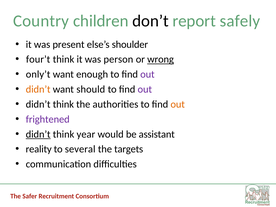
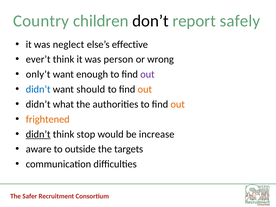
present: present -> neglect
shoulder: shoulder -> effective
four’t: four’t -> ever’t
wrong underline: present -> none
didn’t at (38, 89) colour: orange -> blue
out at (145, 89) colour: purple -> orange
think at (63, 104): think -> what
frightened colour: purple -> orange
year: year -> stop
assistant: assistant -> increase
reality: reality -> aware
several: several -> outside
